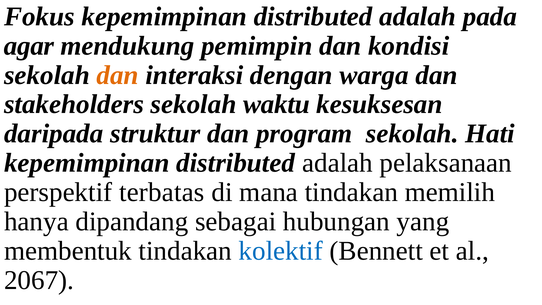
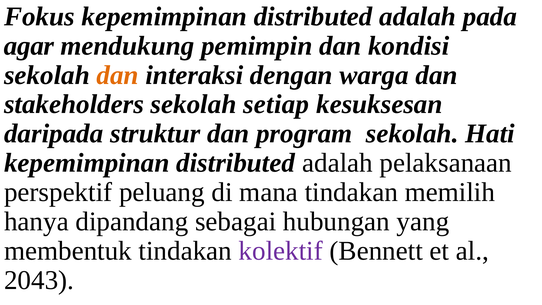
waktu: waktu -> setiap
terbatas: terbatas -> peluang
kolektif colour: blue -> purple
2067: 2067 -> 2043
